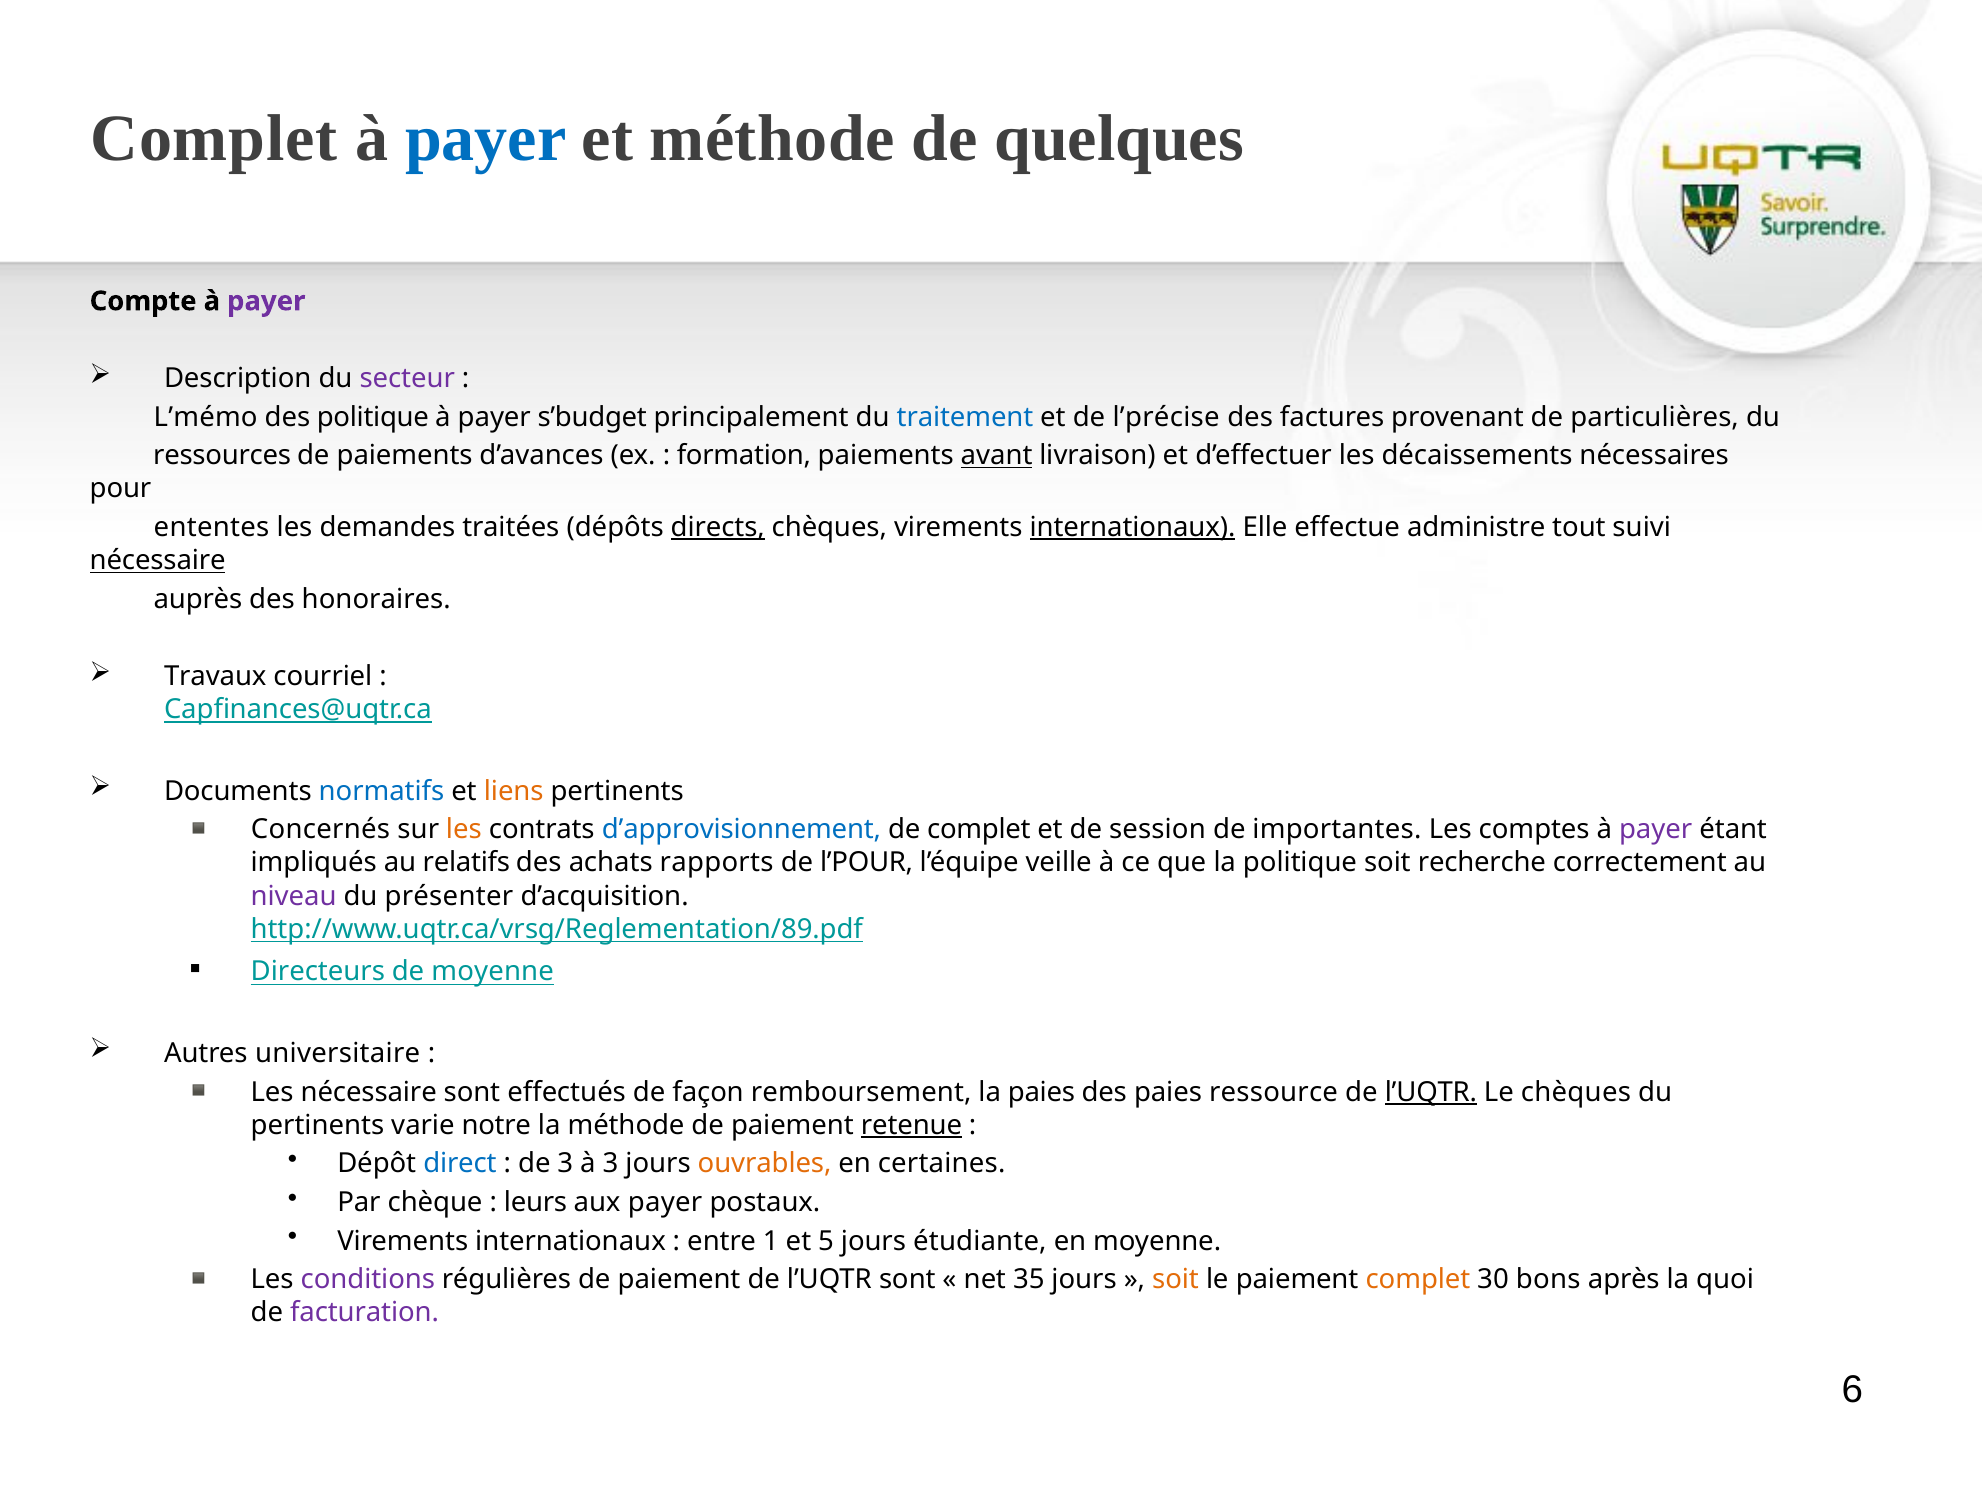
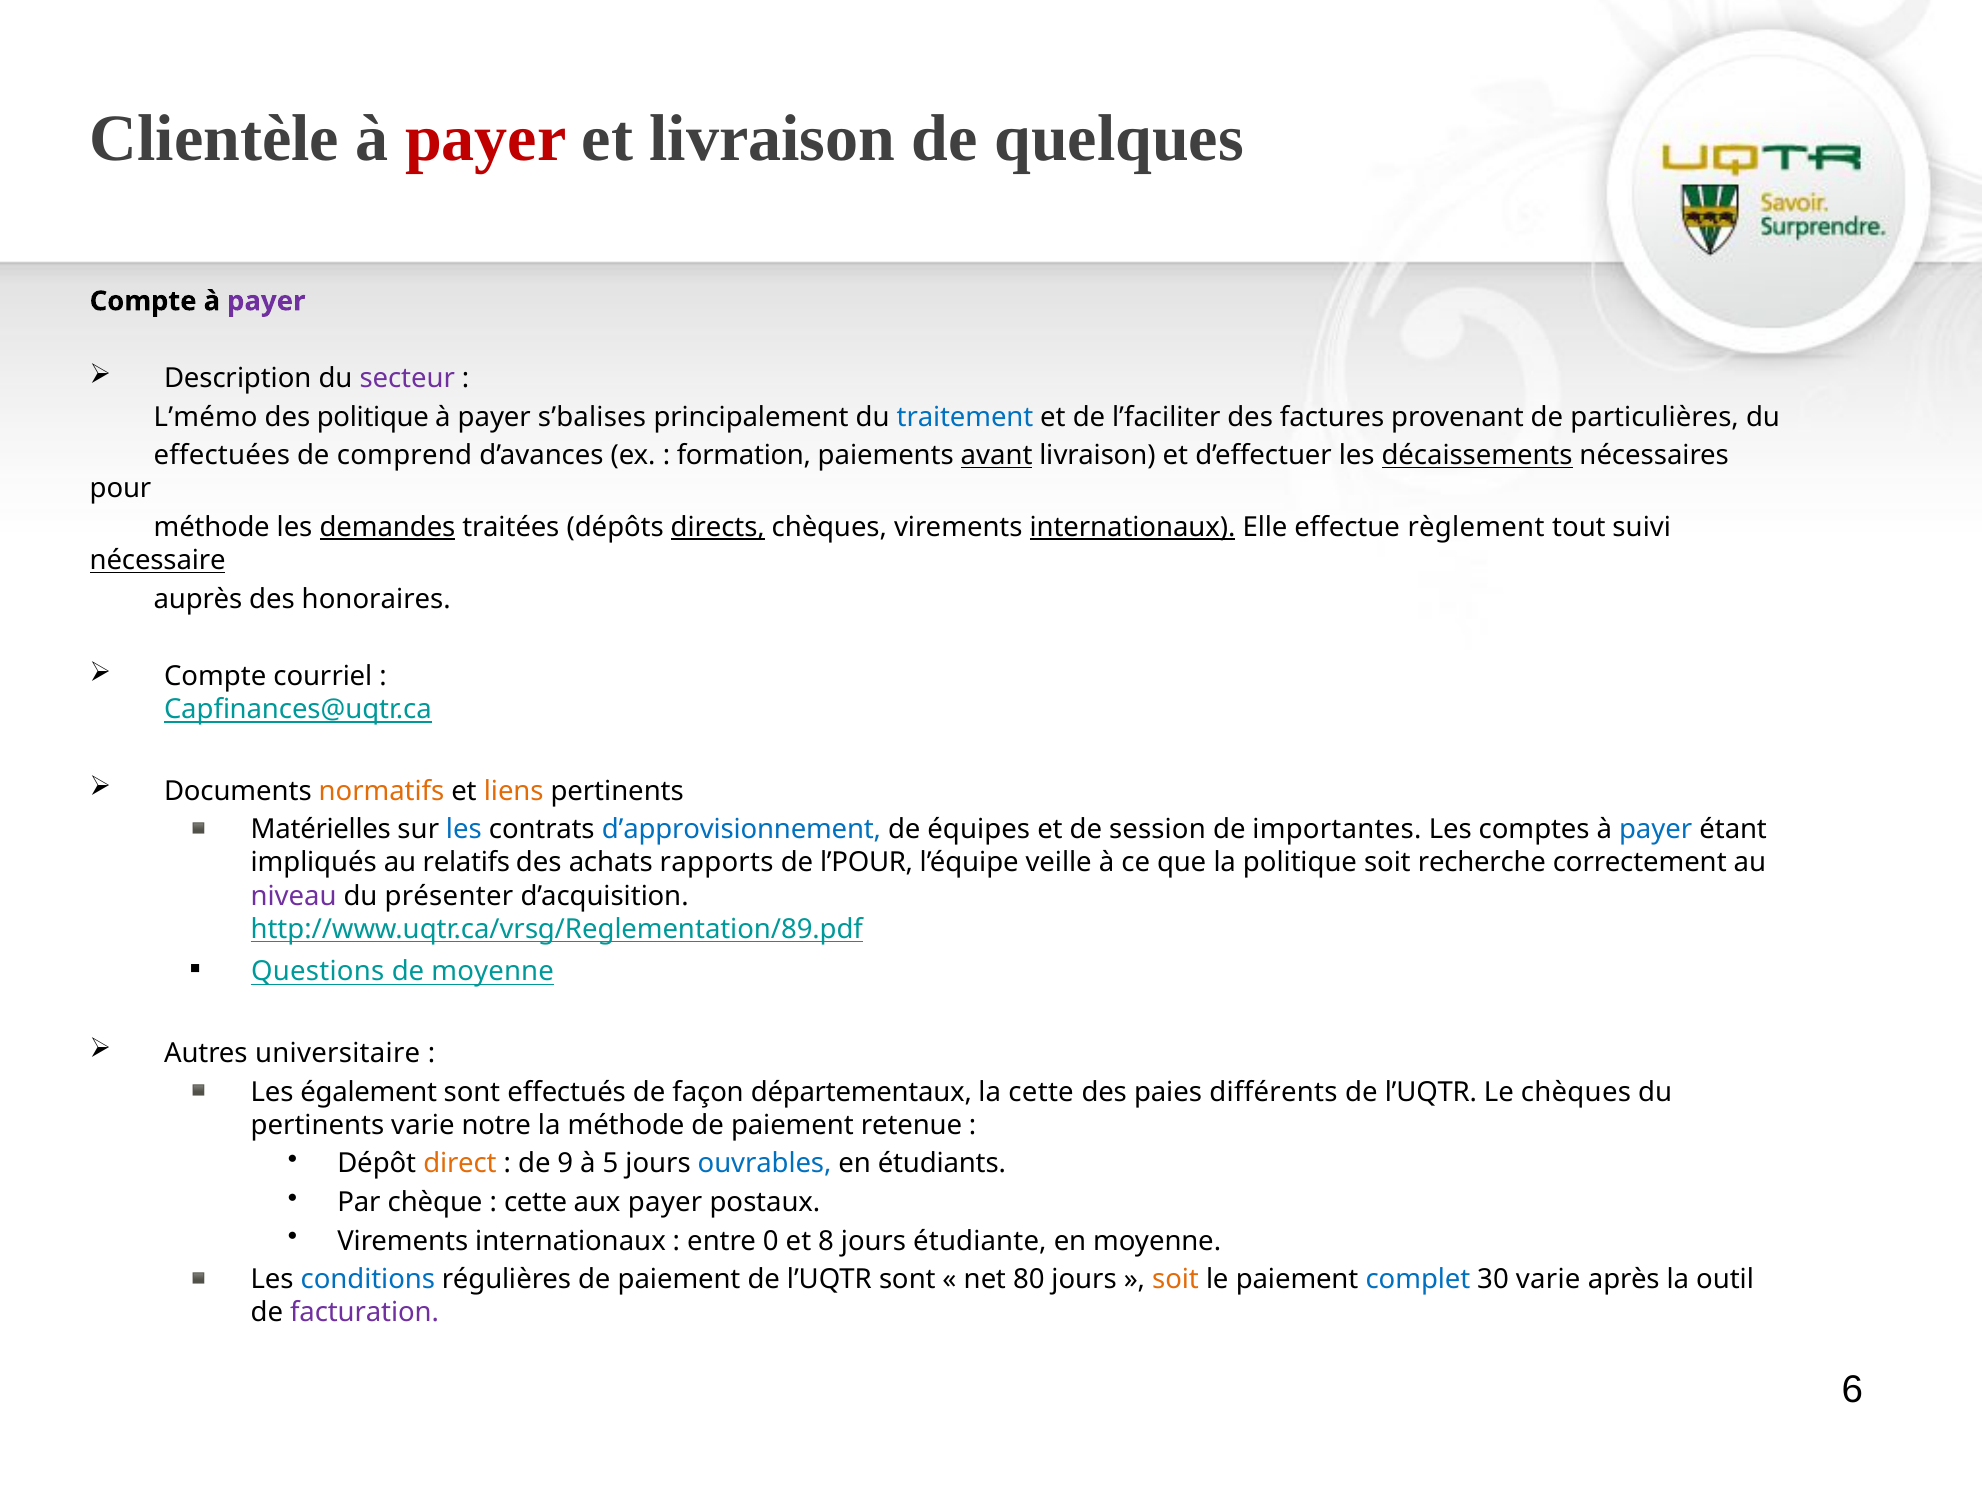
Complet at (214, 139): Complet -> Clientèle
payer at (486, 139) colour: blue -> red
et méthode: méthode -> livraison
s’budget: s’budget -> s’balises
l’précise: l’précise -> l’faciliter
ressources: ressources -> effectuées
de paiements: paiements -> comprend
décaissements underline: none -> present
ententes at (212, 527): ententes -> méthode
demandes underline: none -> present
administre: administre -> règlement
Travaux at (215, 676): Travaux -> Compte
normatifs colour: blue -> orange
Concernés: Concernés -> Matérielles
les at (464, 829) colour: orange -> blue
de complet: complet -> équipes
payer at (1656, 829) colour: purple -> blue
Directeurs: Directeurs -> Questions
Les nécessaire: nécessaire -> également
remboursement: remboursement -> départementaux
la paies: paies -> cette
ressource: ressource -> différents
l’UQTR at (1431, 1092) underline: present -> none
retenue underline: present -> none
direct colour: blue -> orange
de 3: 3 -> 9
à 3: 3 -> 5
ouvrables colour: orange -> blue
certaines: certaines -> étudiants
leurs at (536, 1202): leurs -> cette
1: 1 -> 0
5: 5 -> 8
conditions colour: purple -> blue
35: 35 -> 80
complet at (1418, 1279) colour: orange -> blue
30 bons: bons -> varie
quoi: quoi -> outil
